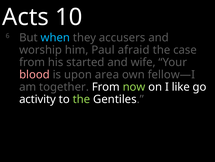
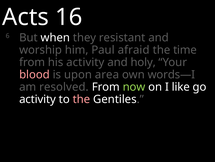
10: 10 -> 16
when colour: light blue -> white
accusers: accusers -> resistant
case: case -> time
his started: started -> activity
wife: wife -> holy
fellow—I: fellow—I -> words—I
together: together -> resolved
the at (81, 99) colour: light green -> pink
